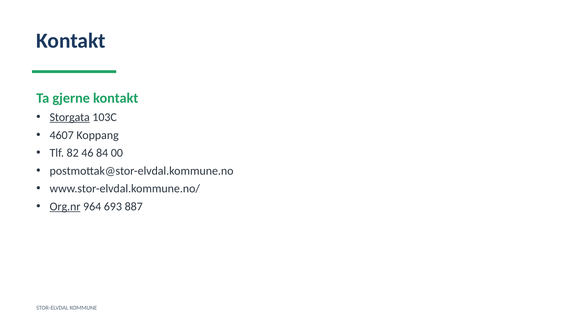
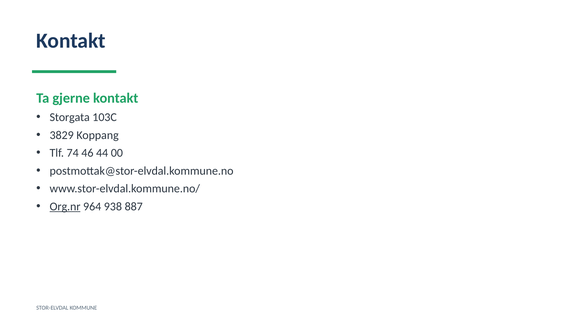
Storgata underline: present -> none
4607: 4607 -> 3829
82: 82 -> 74
84: 84 -> 44
693: 693 -> 938
